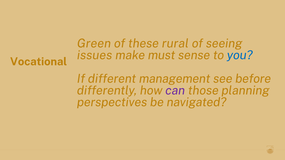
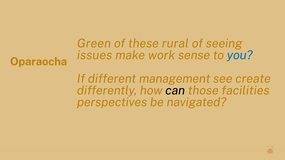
must: must -> work
Vocational: Vocational -> Oparaocha
before: before -> create
can colour: purple -> black
planning: planning -> facilities
